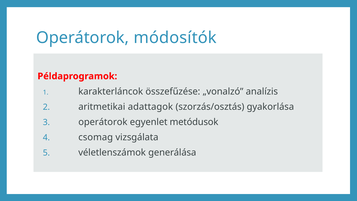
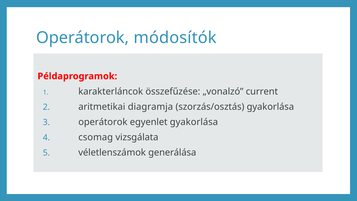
analízis: analízis -> current
adattagok: adattagok -> diagramja
egyenlet metódusok: metódusok -> gyakorlása
